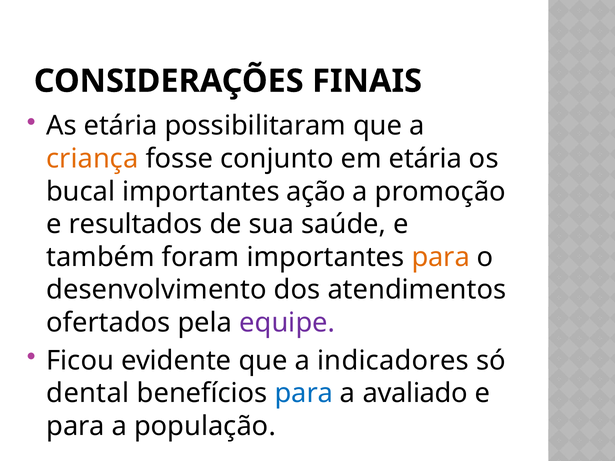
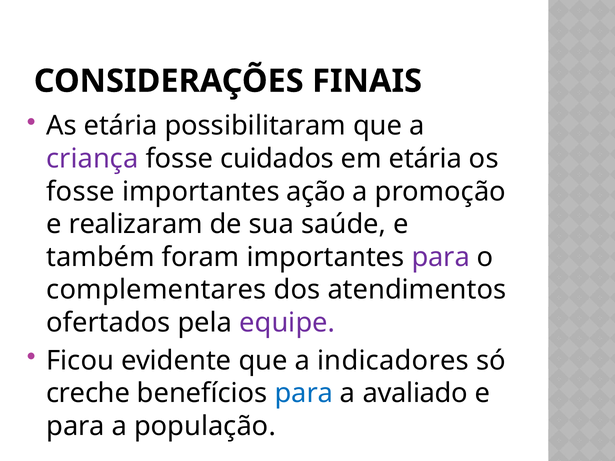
criança colour: orange -> purple
conjunto: conjunto -> cuidados
bucal at (81, 192): bucal -> fosse
resultados: resultados -> realizaram
para at (441, 257) colour: orange -> purple
desenvolvimento: desenvolvimento -> complementares
dental: dental -> creche
